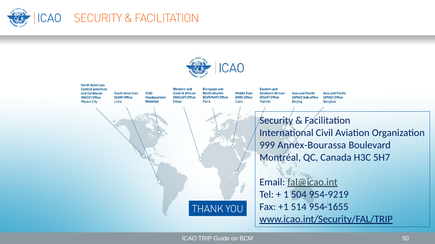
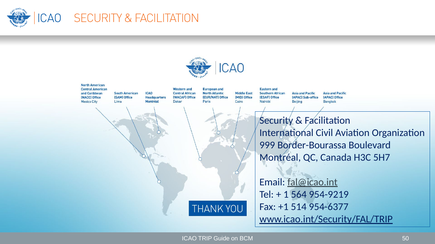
Annex-Bourassa: Annex-Bourassa -> Border-Bourassa
504: 504 -> 564
954-1655: 954-1655 -> 954-6377
